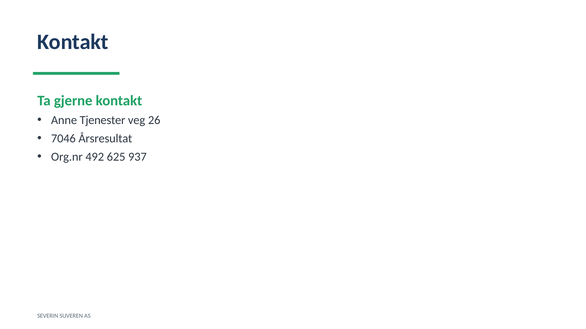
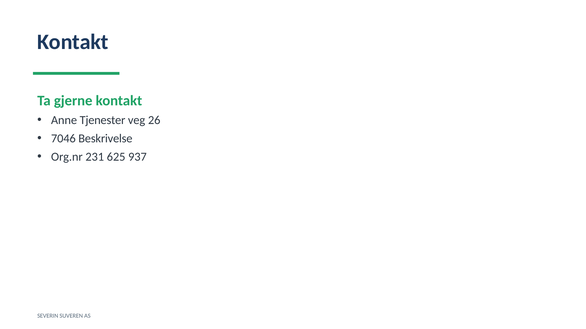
Årsresultat: Årsresultat -> Beskrivelse
492: 492 -> 231
